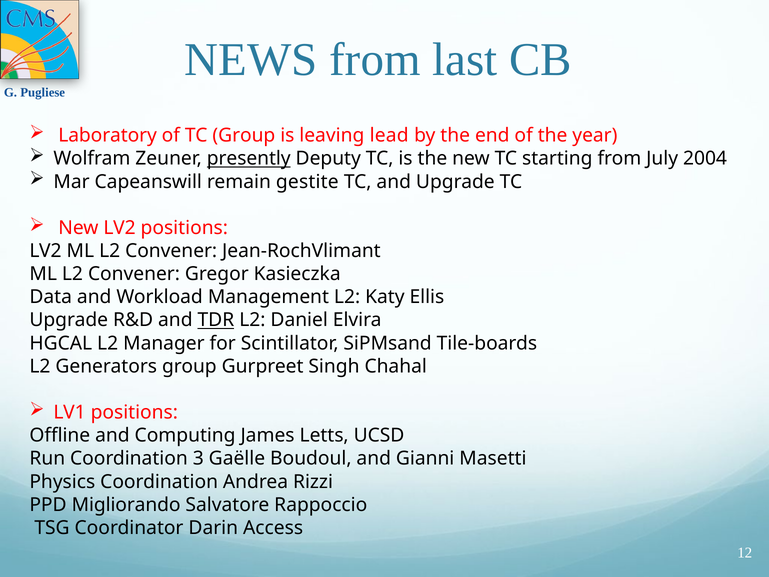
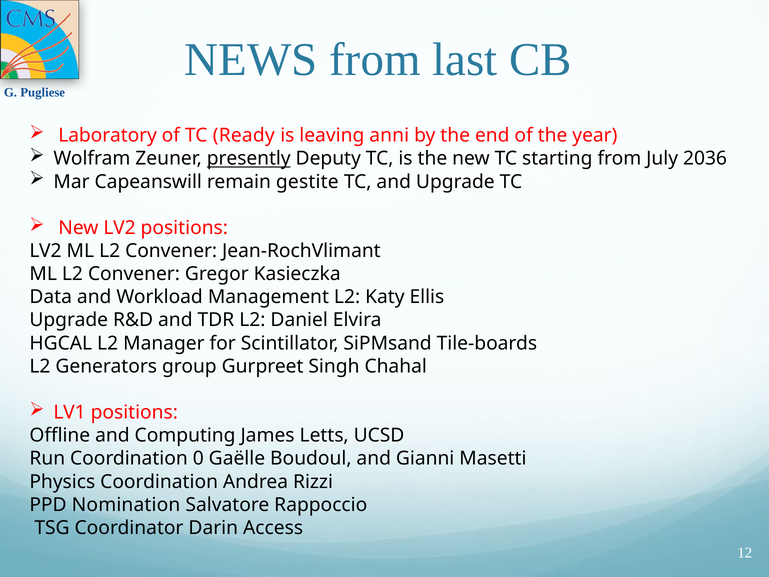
TC Group: Group -> Ready
lead: lead -> anni
2004: 2004 -> 2036
TDR underline: present -> none
3: 3 -> 0
Migliorando: Migliorando -> Nomination
